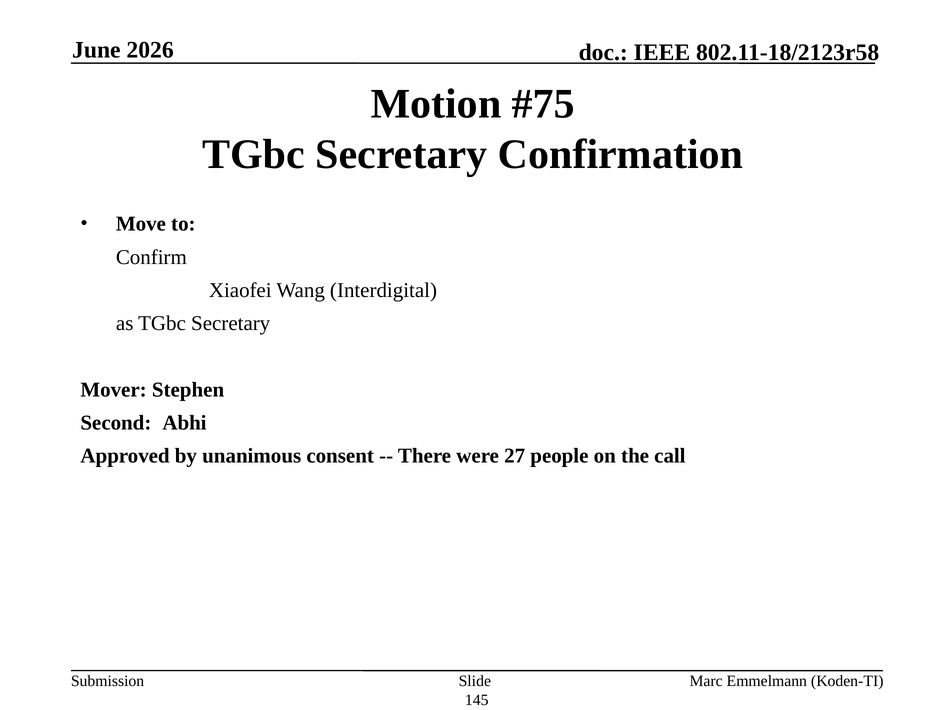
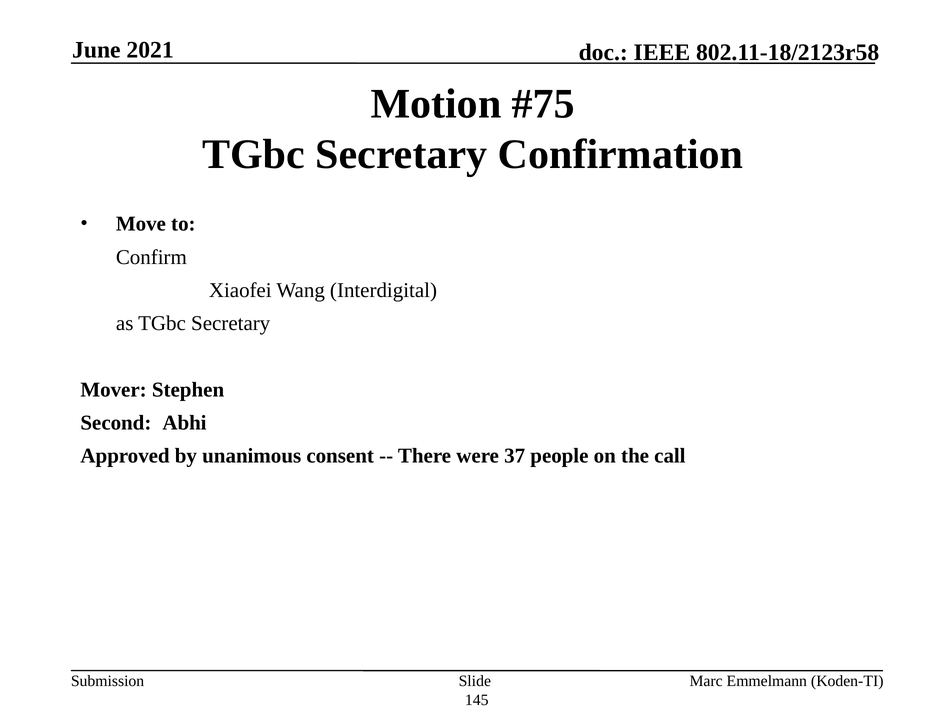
2026: 2026 -> 2021
27: 27 -> 37
